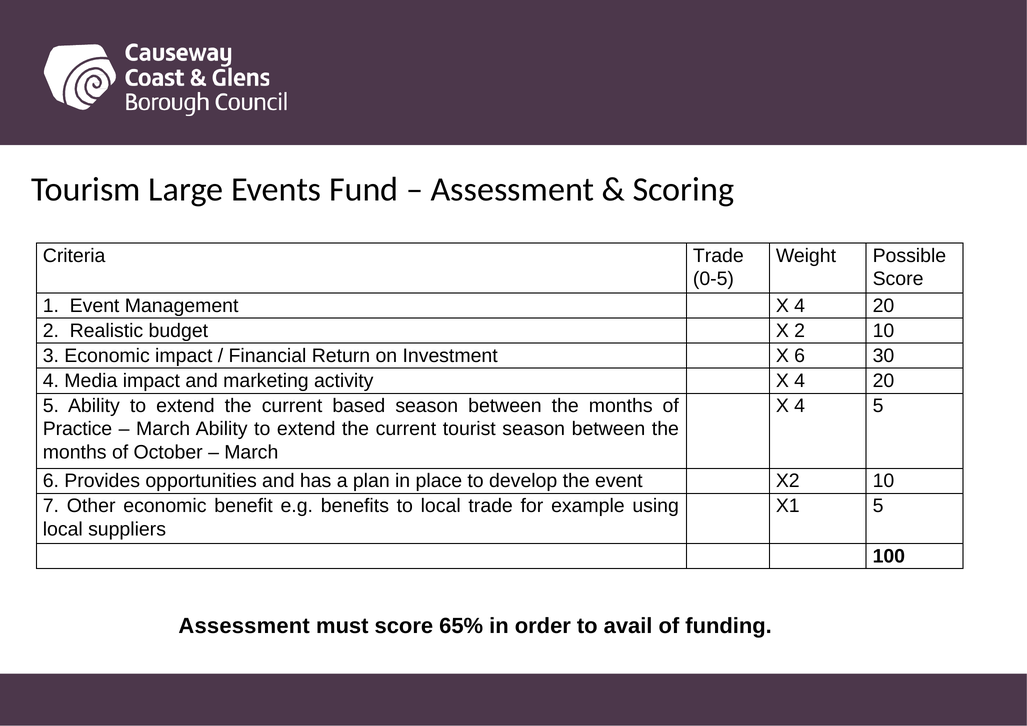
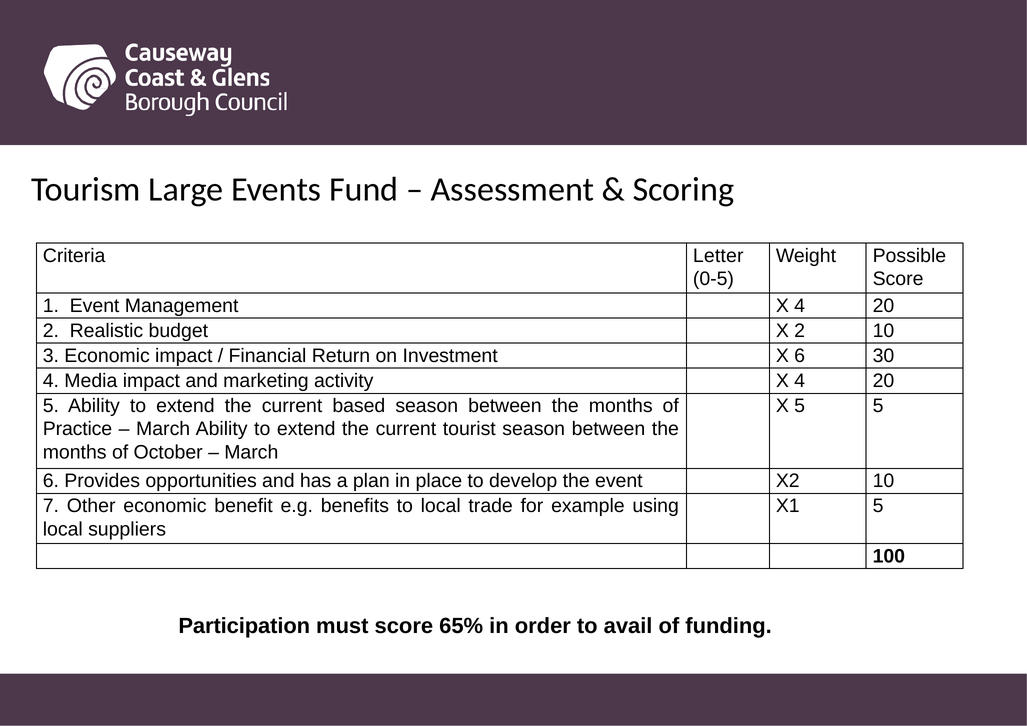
Criteria Trade: Trade -> Letter
4 at (800, 406): 4 -> 5
Assessment at (244, 626): Assessment -> Participation
